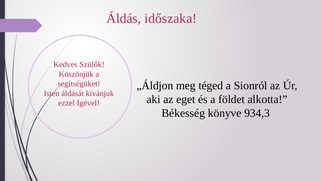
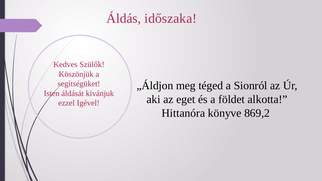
Békesség: Békesség -> Hittanóra
934,3: 934,3 -> 869,2
